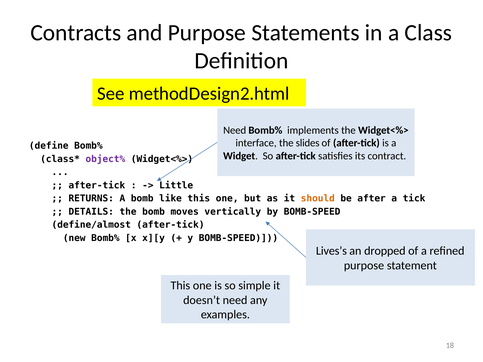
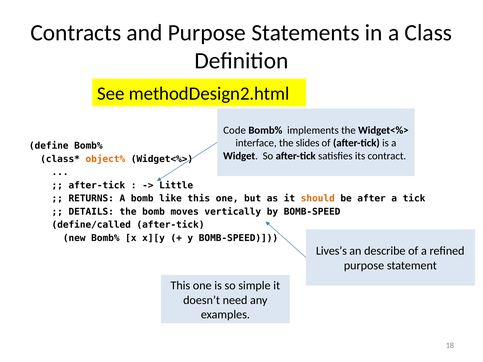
Need at (235, 130): Need -> Code
object% colour: purple -> orange
define/almost: define/almost -> define/called
dropped: dropped -> describe
